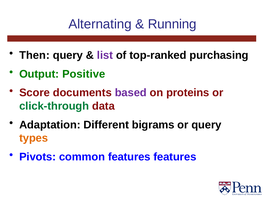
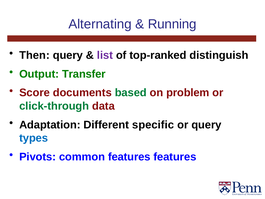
purchasing: purchasing -> distinguish
Positive: Positive -> Transfer
based colour: purple -> green
proteins: proteins -> problem
bigrams: bigrams -> specific
types colour: orange -> blue
